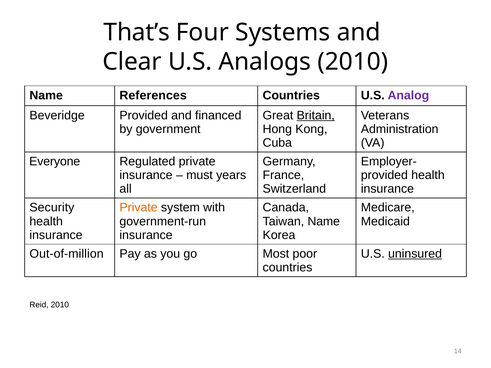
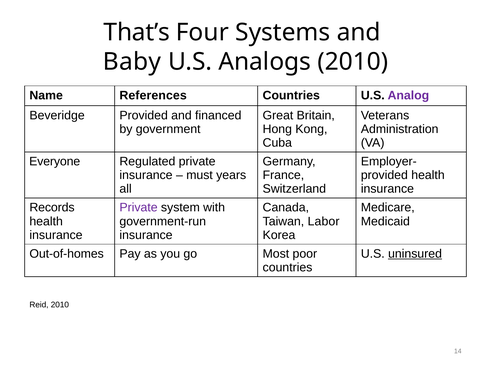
Clear: Clear -> Baby
Britain underline: present -> none
Security: Security -> Records
Private at (139, 208) colour: orange -> purple
Taiwan Name: Name -> Labor
Out-of-million: Out-of-million -> Out-of-homes
